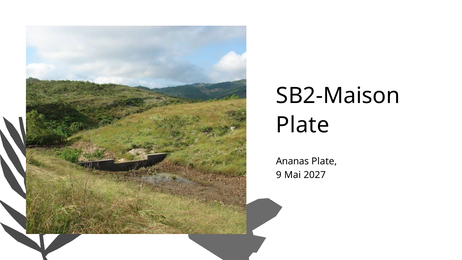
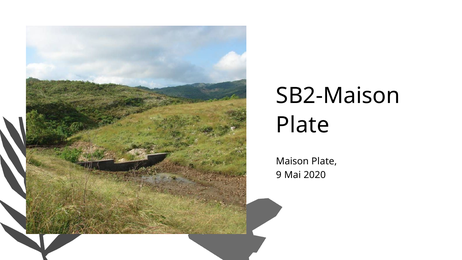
Ananas: Ananas -> Maison
2027: 2027 -> 2020
